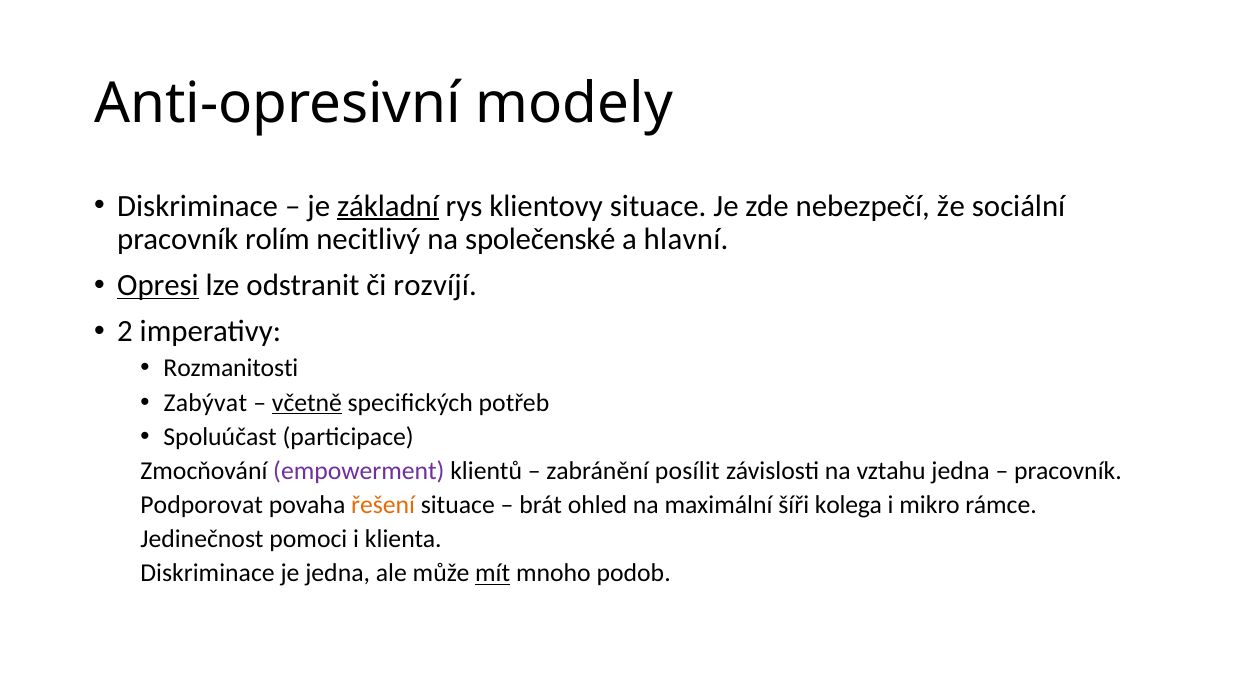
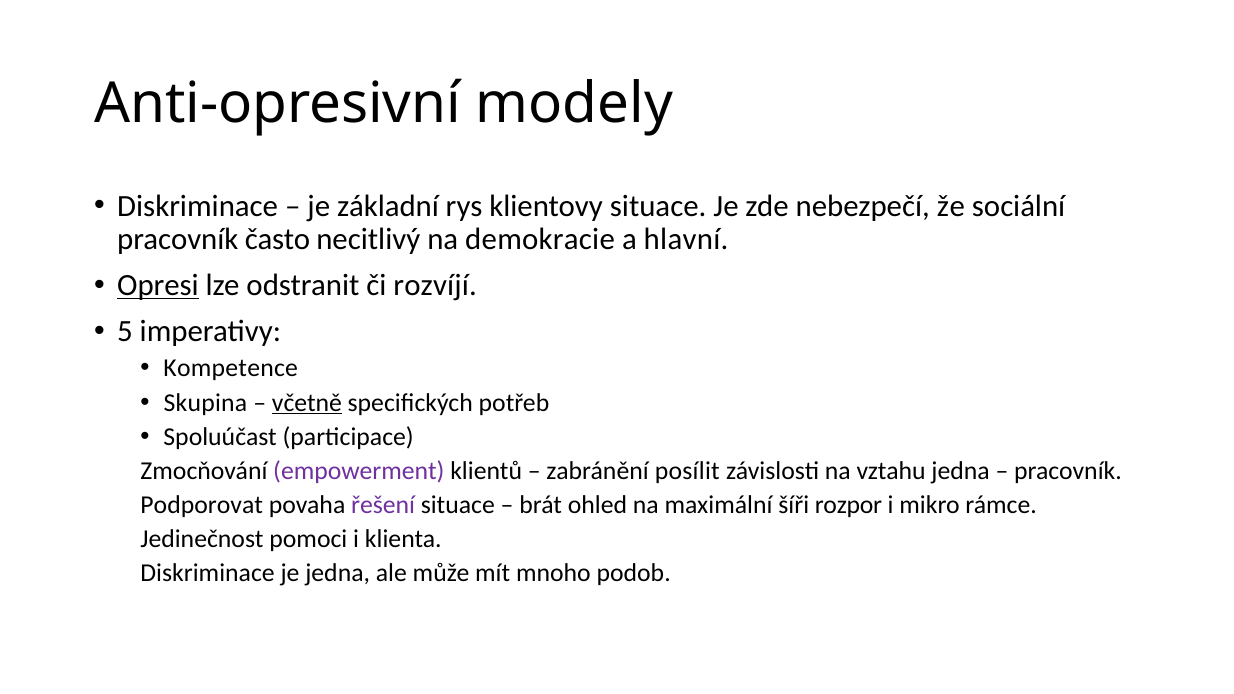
základní underline: present -> none
rolím: rolím -> často
společenské: společenské -> demokracie
2: 2 -> 5
Rozmanitosti: Rozmanitosti -> Kompetence
Zabývat: Zabývat -> Skupina
řešení colour: orange -> purple
kolega: kolega -> rozpor
mít underline: present -> none
